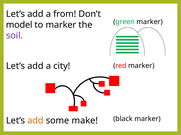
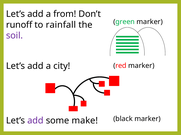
model: model -> runoff
to marker: marker -> rainfall
add at (35, 121) colour: orange -> purple
